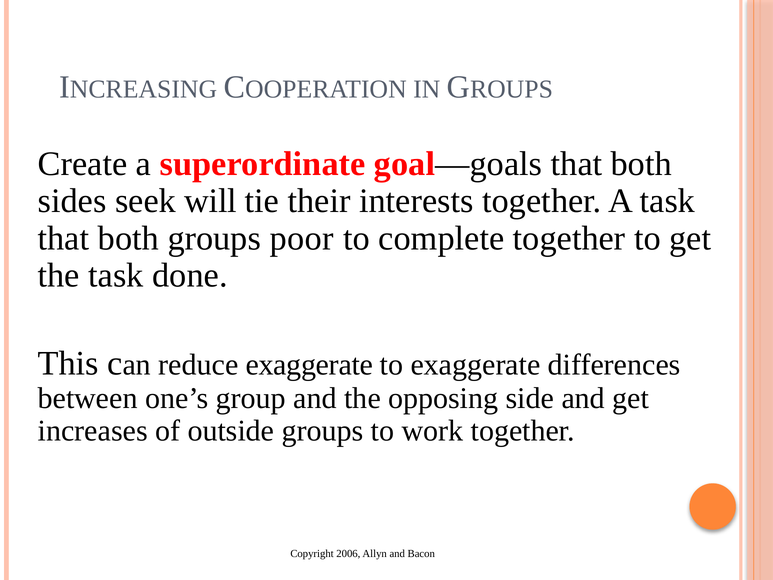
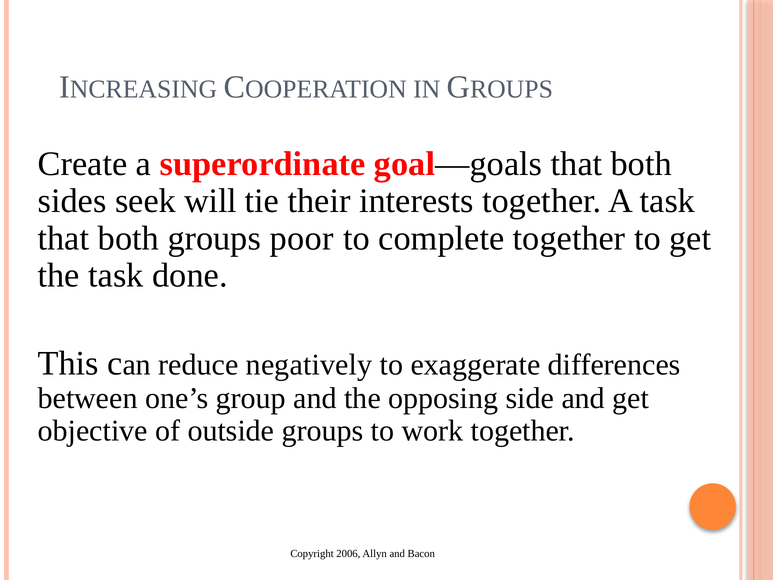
reduce exaggerate: exaggerate -> negatively
increases: increases -> objective
